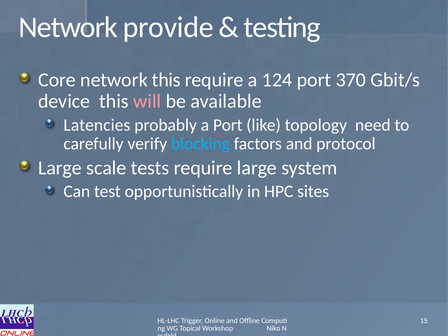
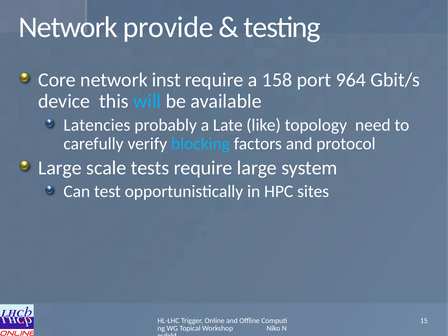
network this: this -> inst
124: 124 -> 158
370: 370 -> 964
will colour: pink -> light blue
a Port: Port -> Late
